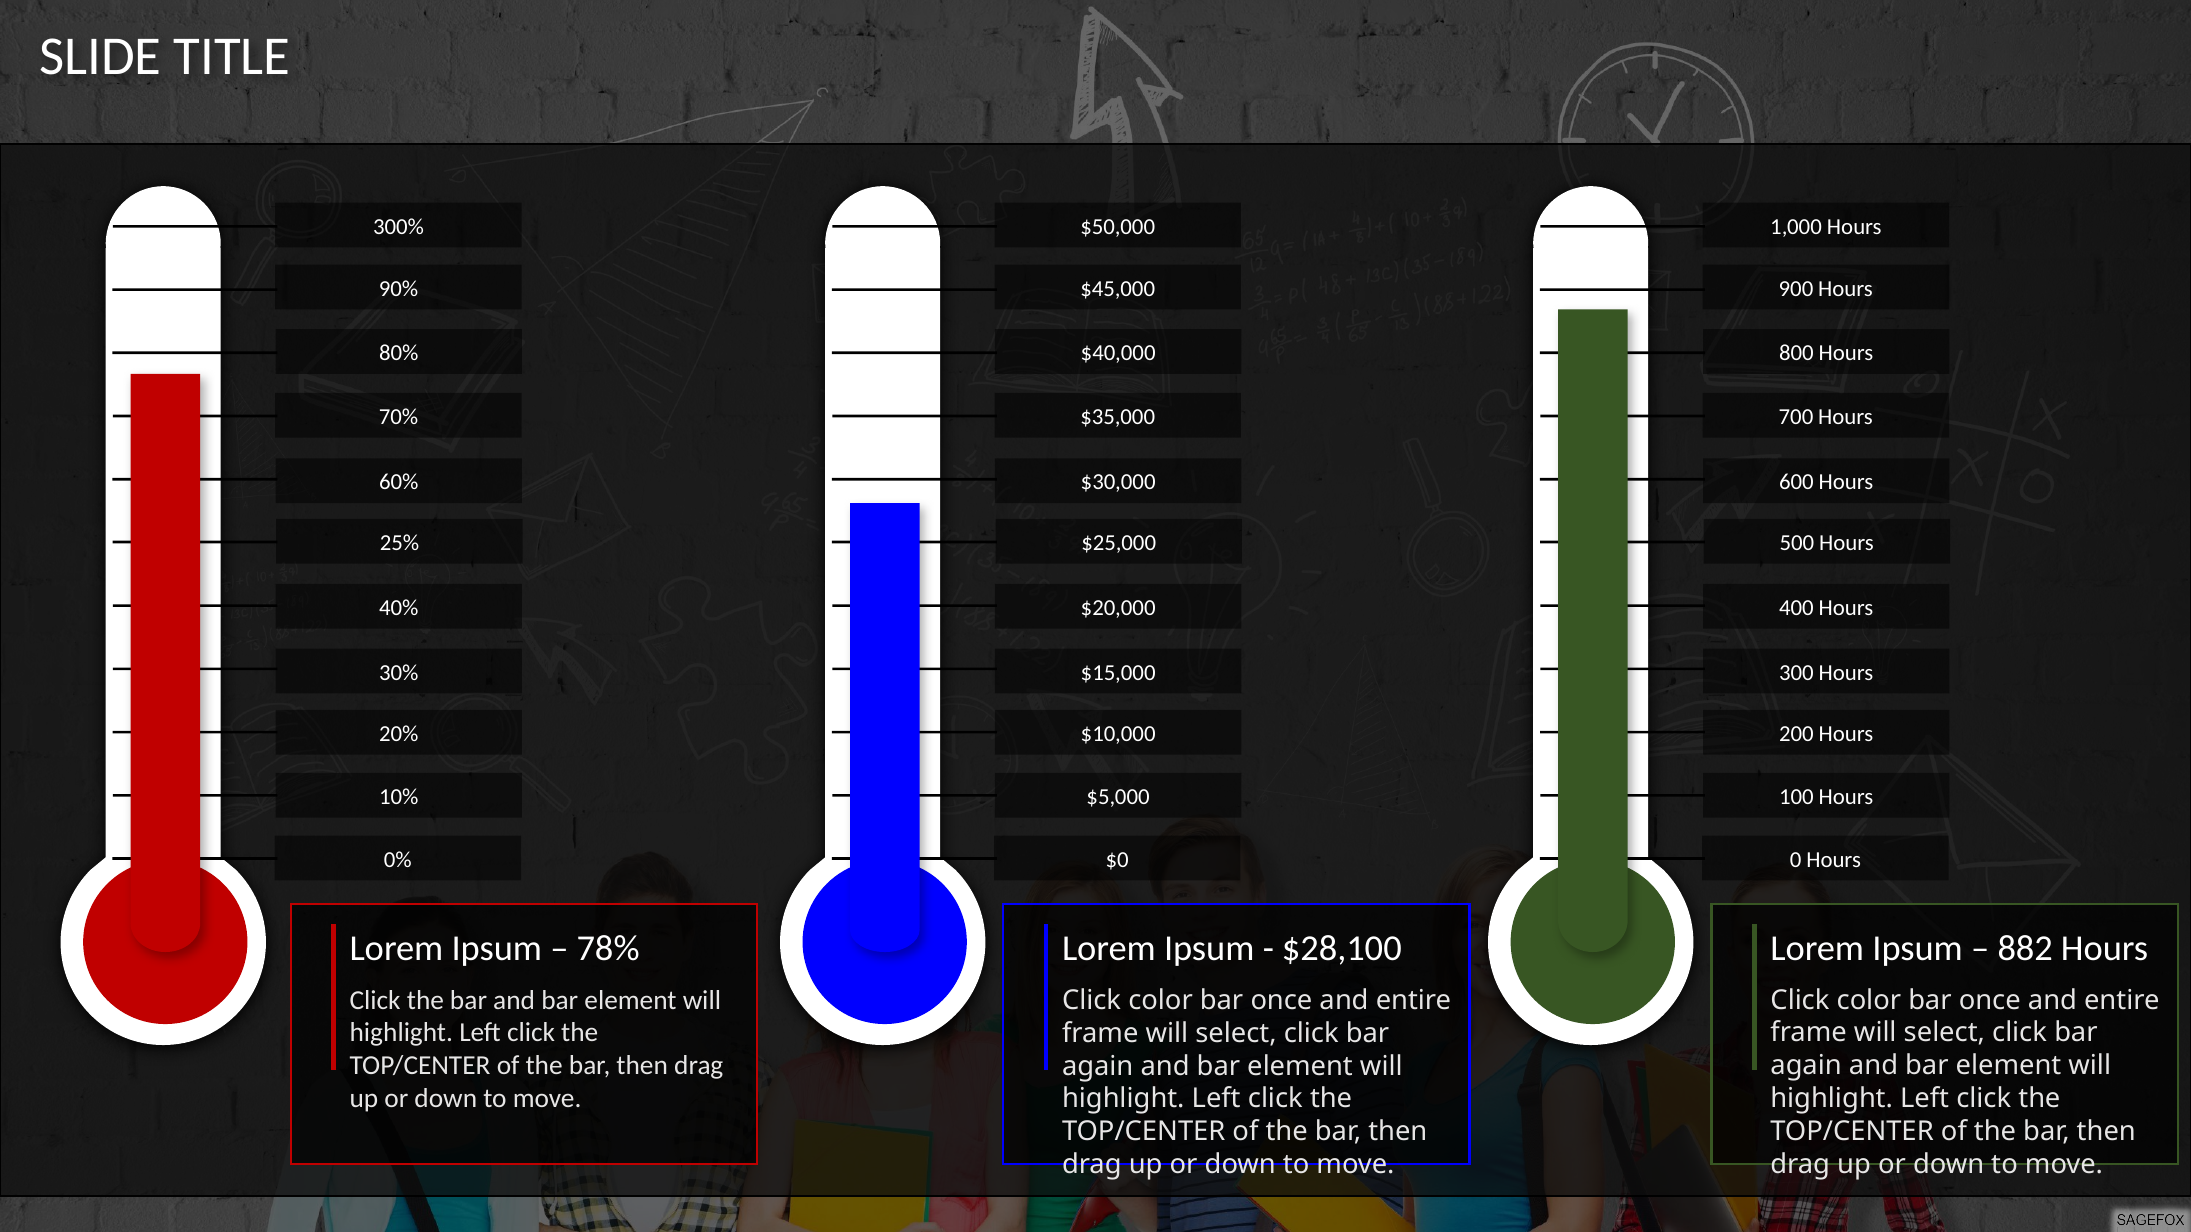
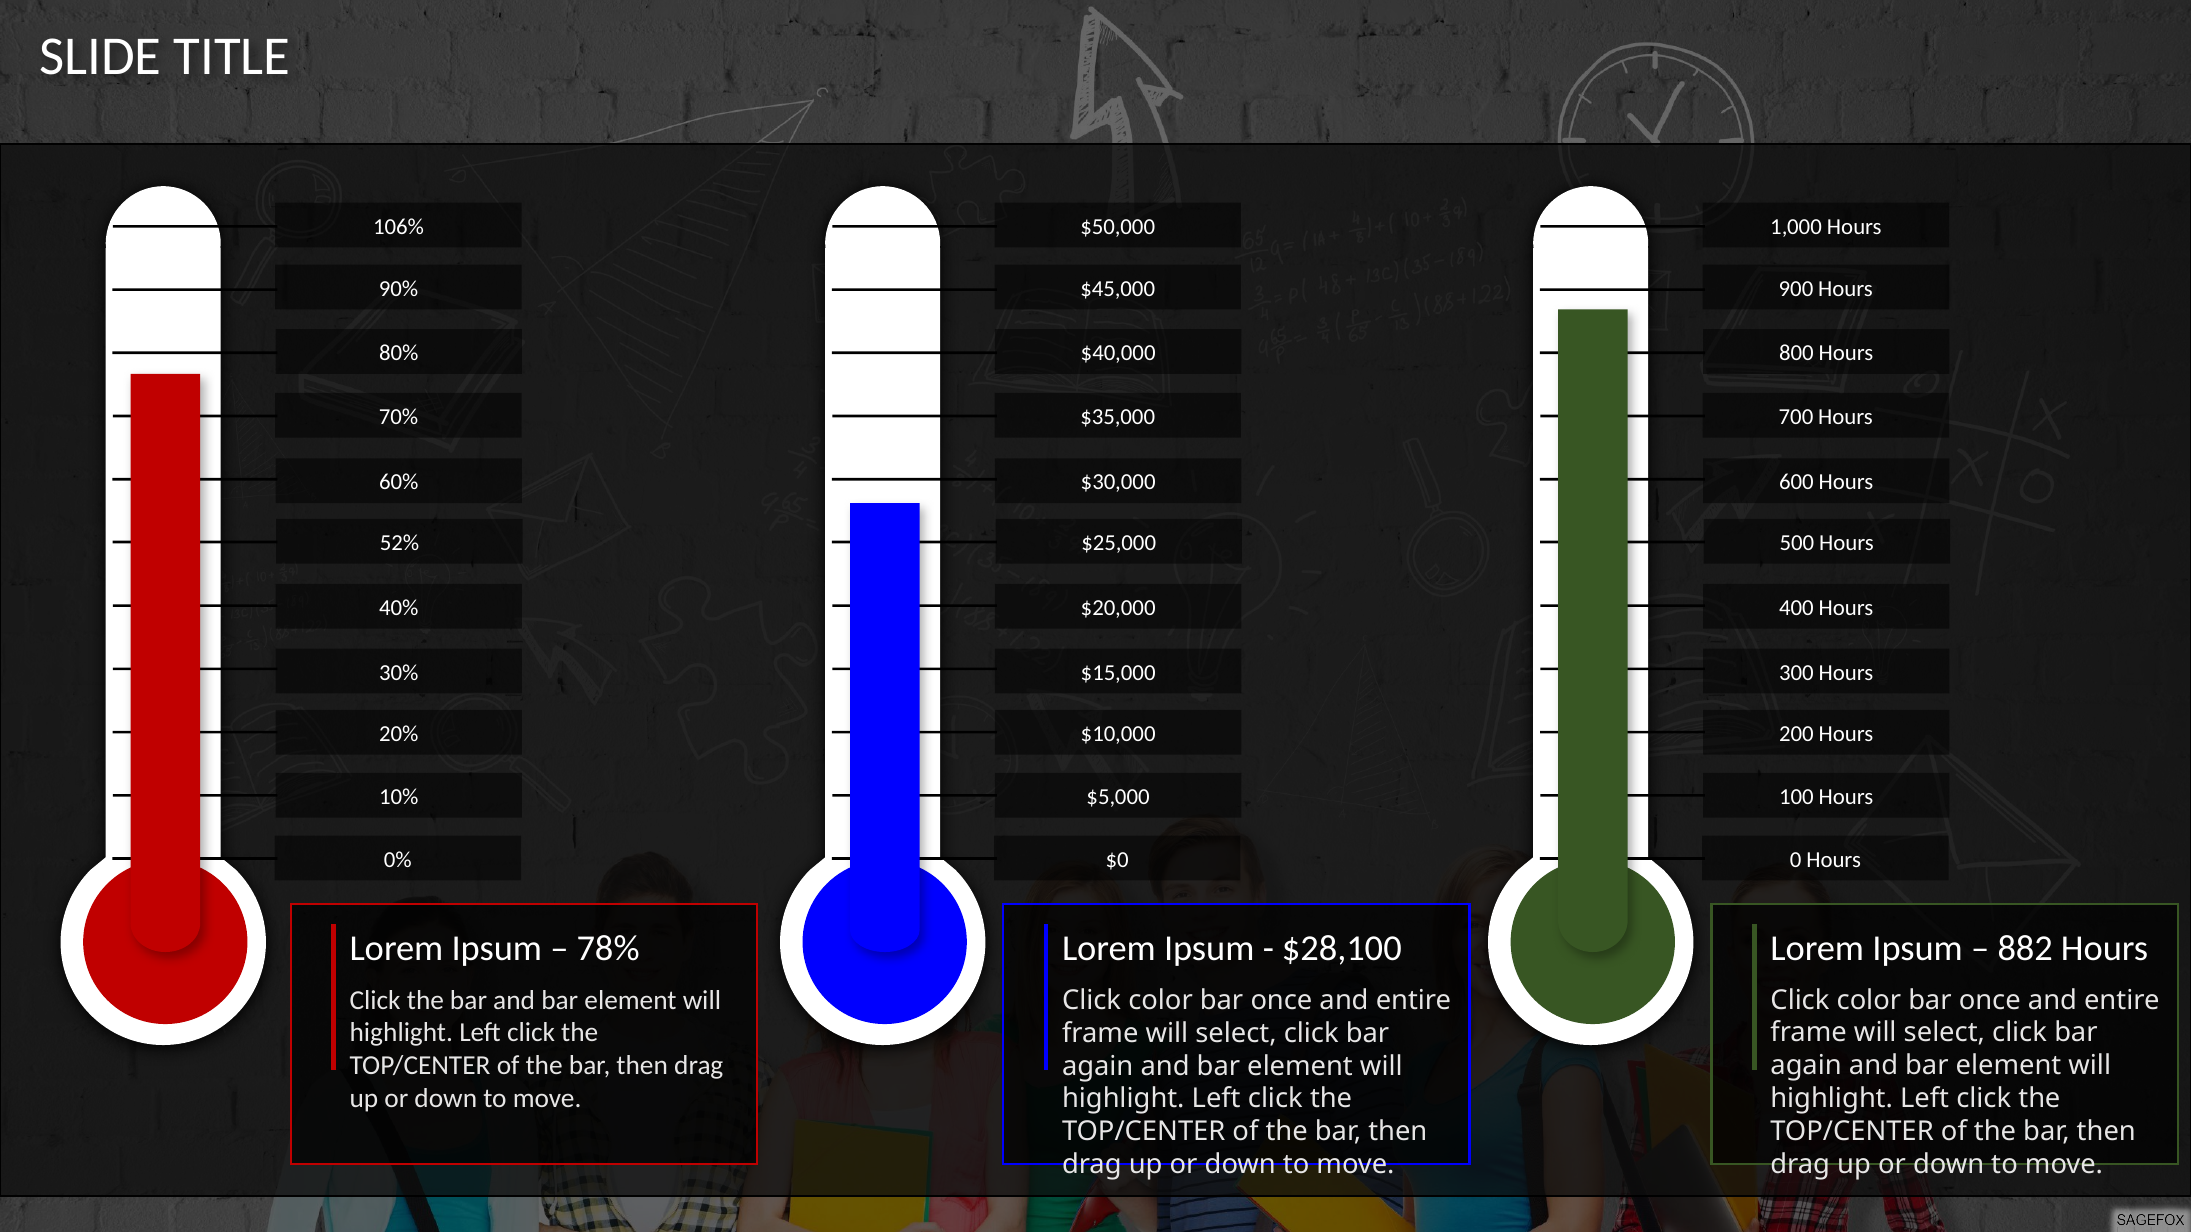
300%: 300% -> 106%
25%: 25% -> 52%
